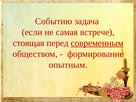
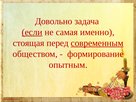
Событию: Событию -> Довольно
если underline: none -> present
встрече: встрече -> именно
